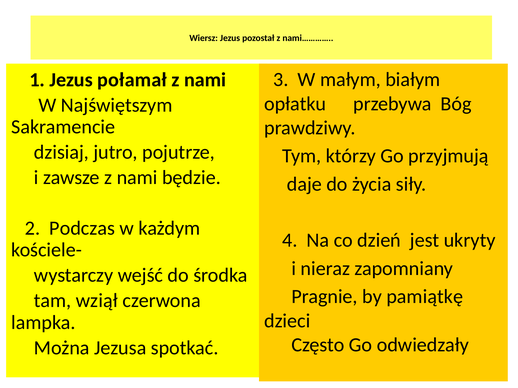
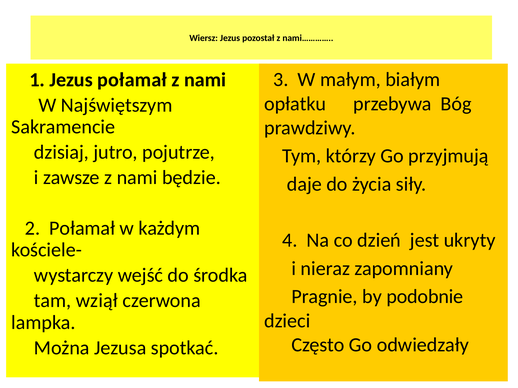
2 Podczas: Podczas -> Połamał
pamiątkę: pamiątkę -> podobnie
